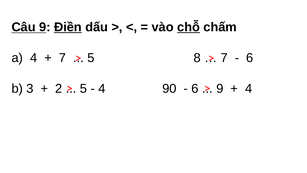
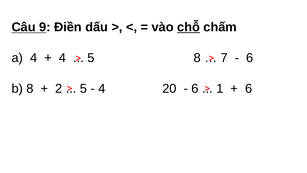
Điền underline: present -> none
7 at (63, 58): 7 -> 4
b 3: 3 -> 8
90: 90 -> 20
9 at (220, 88): 9 -> 1
4 at (249, 88): 4 -> 6
